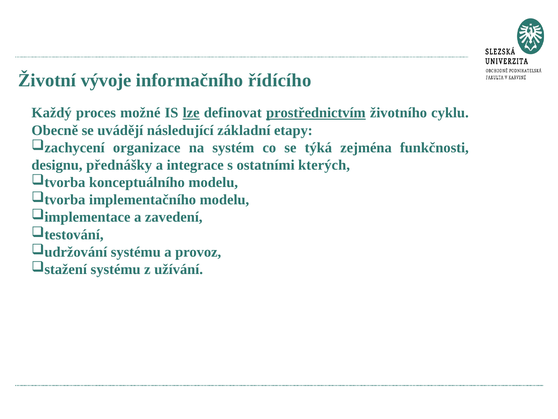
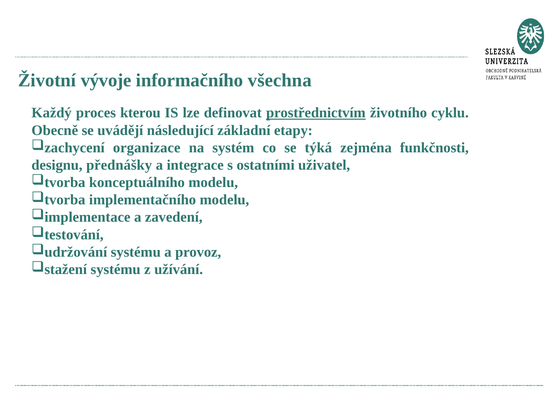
řídícího: řídícího -> všechna
možné: možné -> kterou
lze underline: present -> none
kterých: kterých -> uživatel
